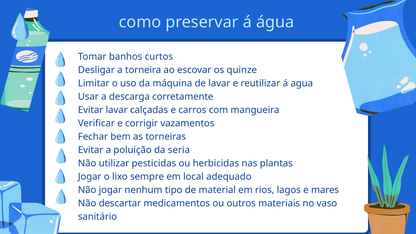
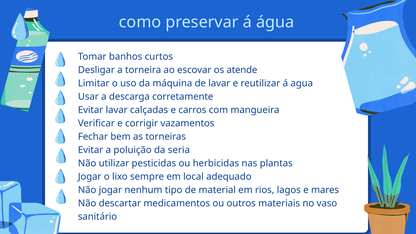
quinze: quinze -> atende
